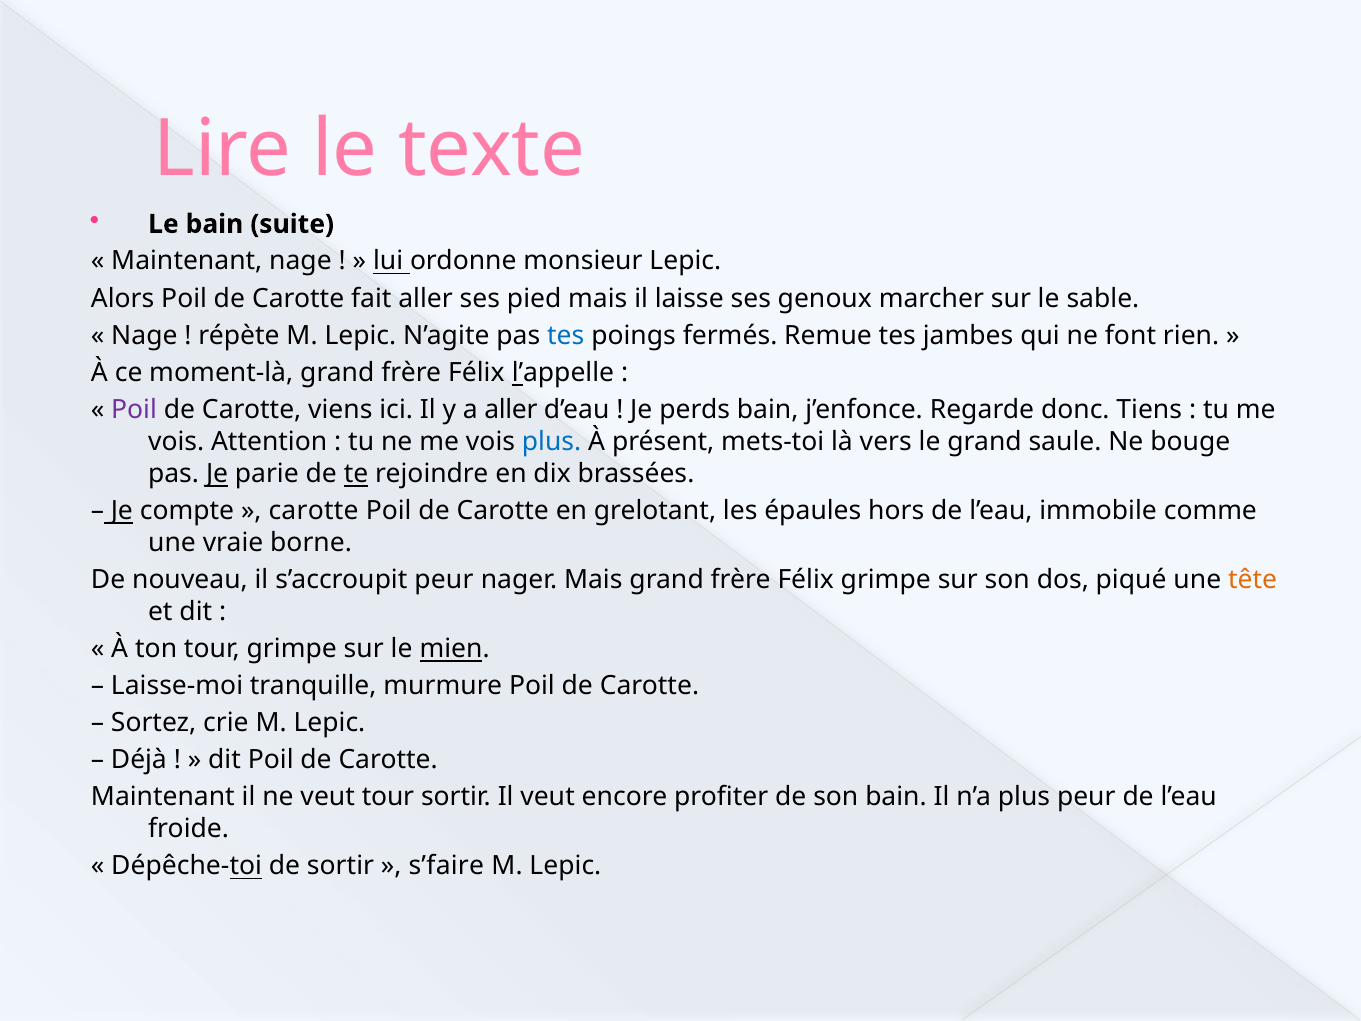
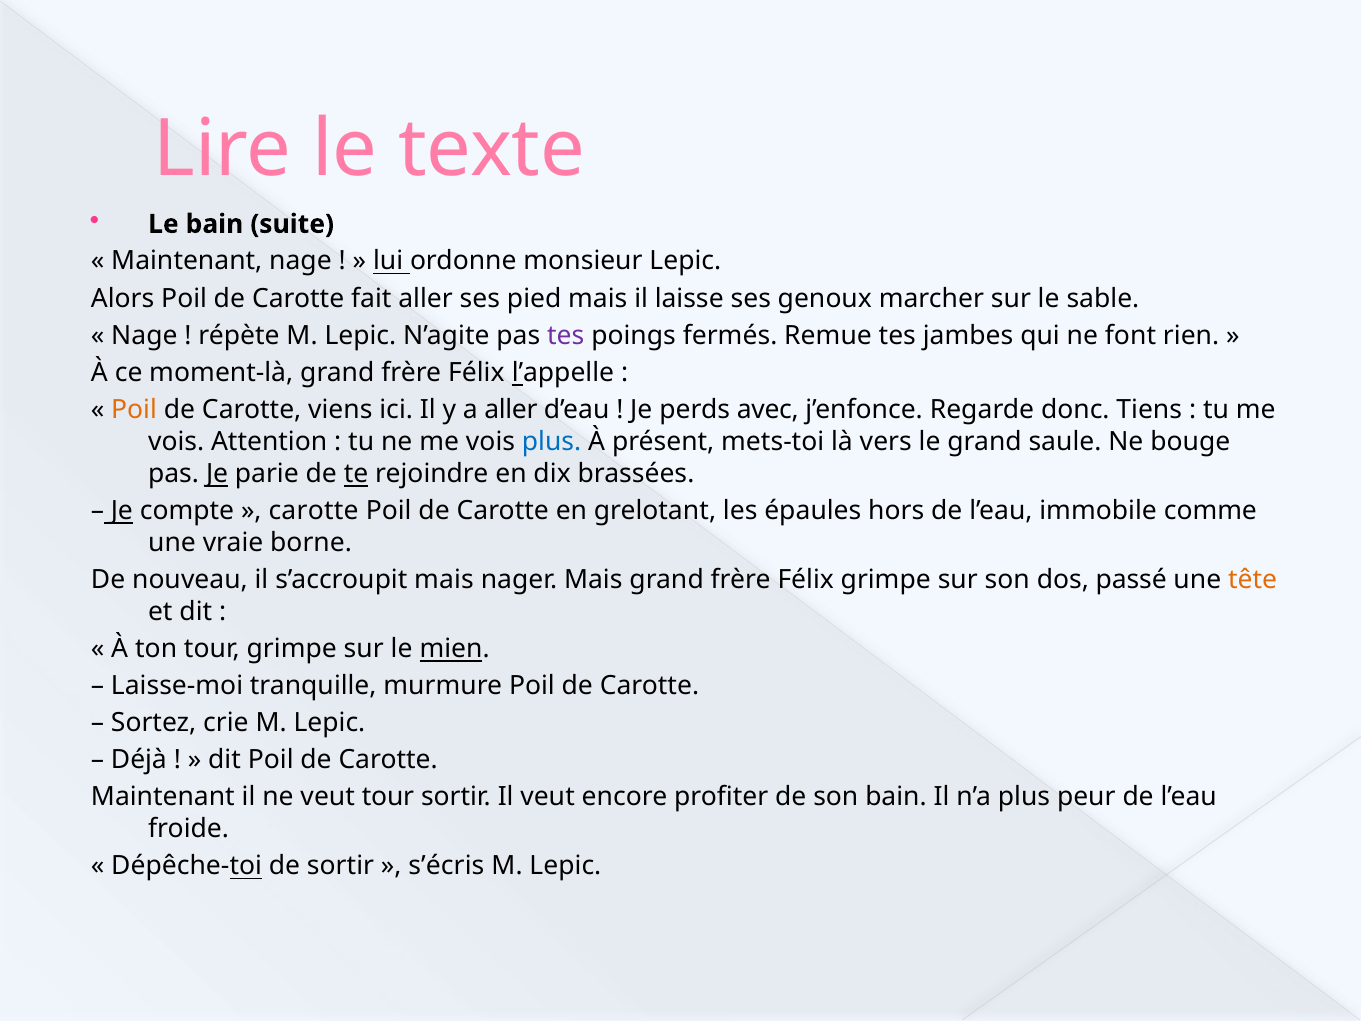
tes at (566, 335) colour: blue -> purple
Poil at (134, 410) colour: purple -> orange
perds bain: bain -> avec
s’accroupit peur: peur -> mais
piqué: piqué -> passé
s’faire: s’faire -> s’écris
